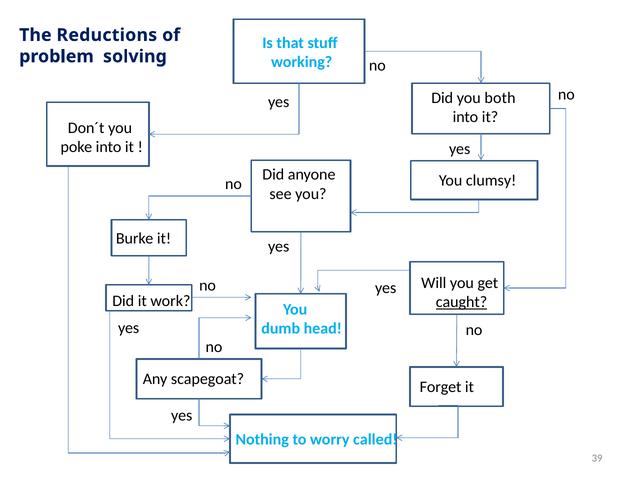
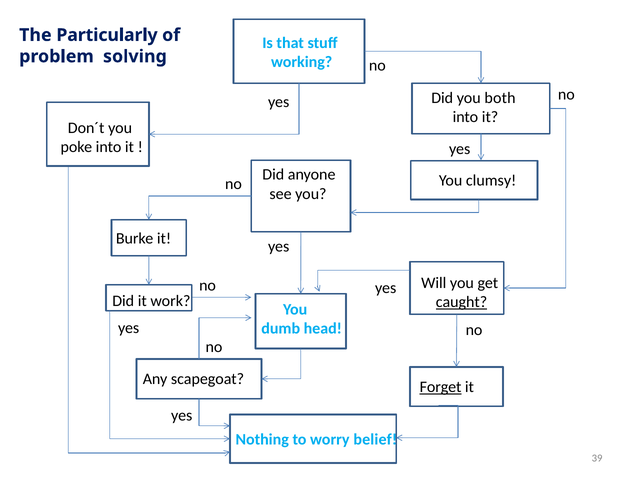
Reductions: Reductions -> Particularly
Forget underline: none -> present
called: called -> belief
